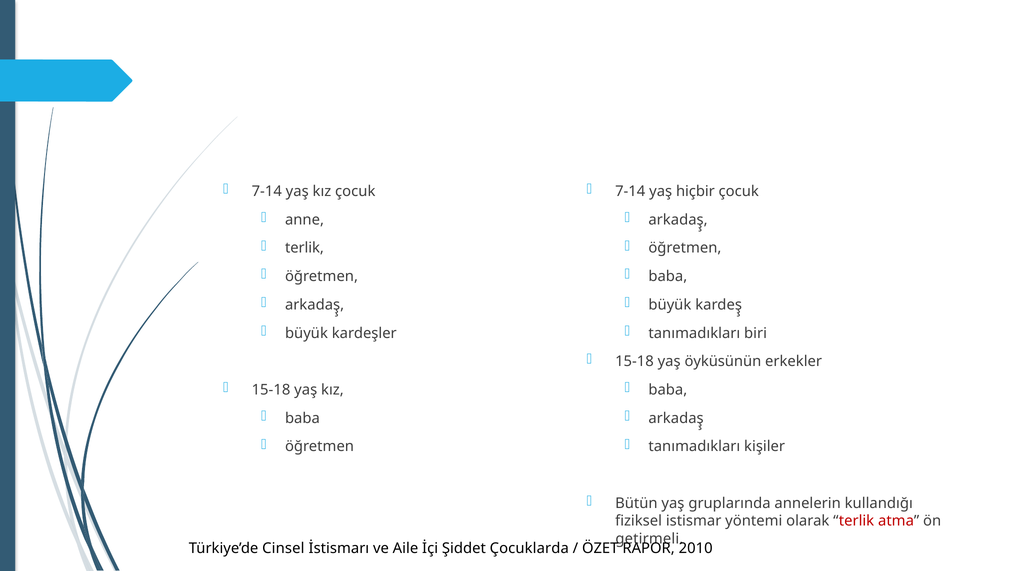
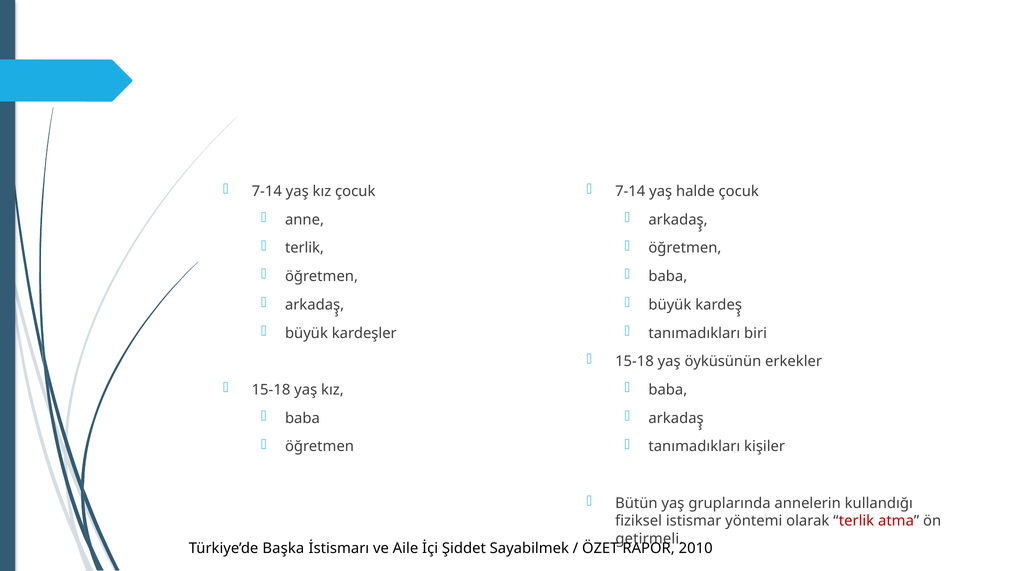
hiçbir: hiçbir -> halde
Cinsel: Cinsel -> Başka
Çocuklarda: Çocuklarda -> Sayabilmek
